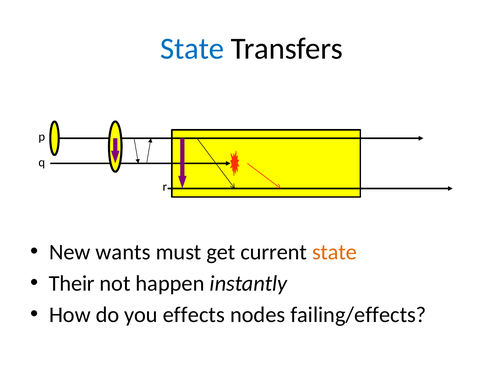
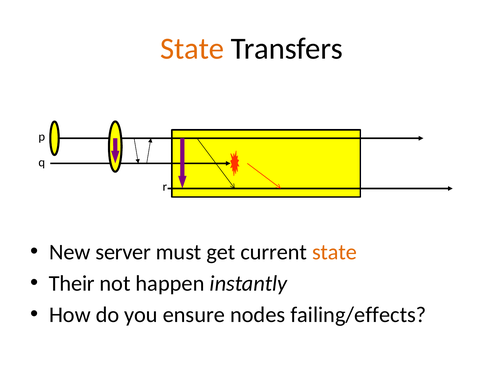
State at (192, 49) colour: blue -> orange
wants: wants -> server
effects: effects -> ensure
